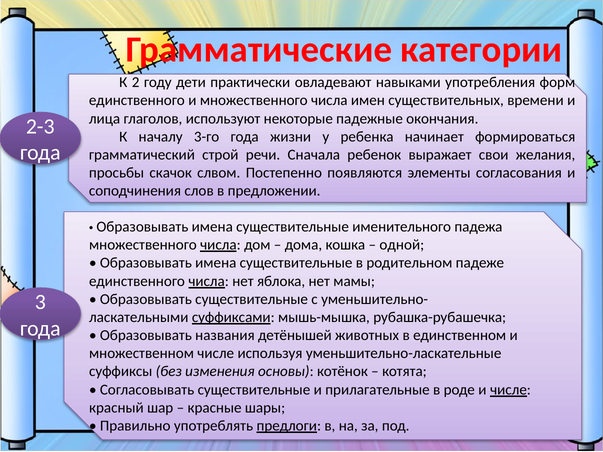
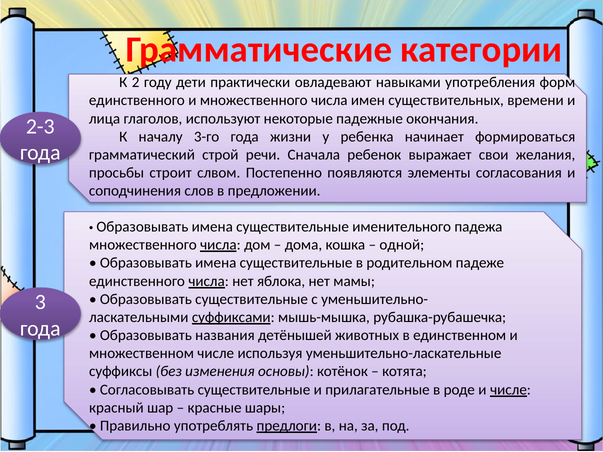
скачок: скачок -> строит
